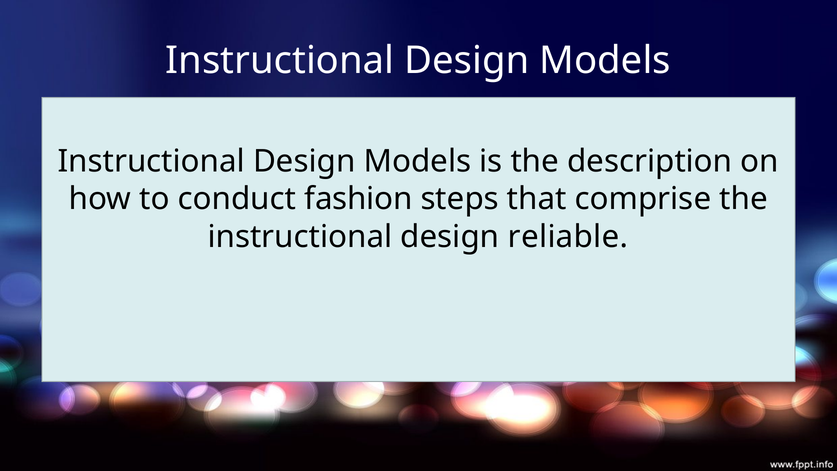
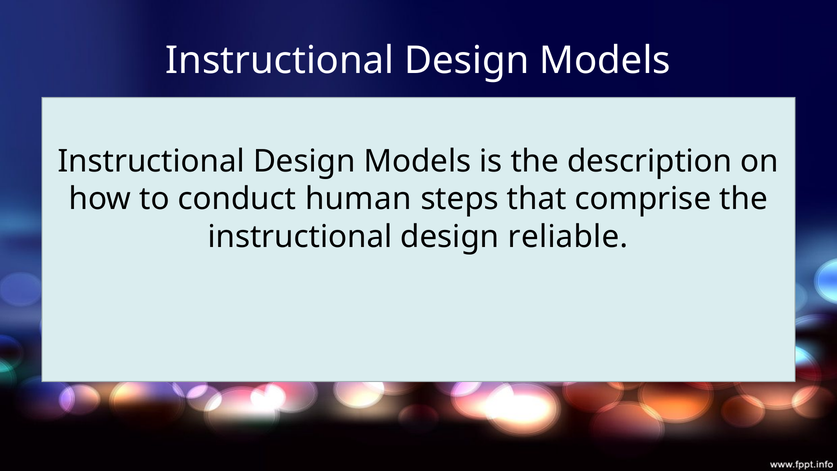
fashion: fashion -> human
